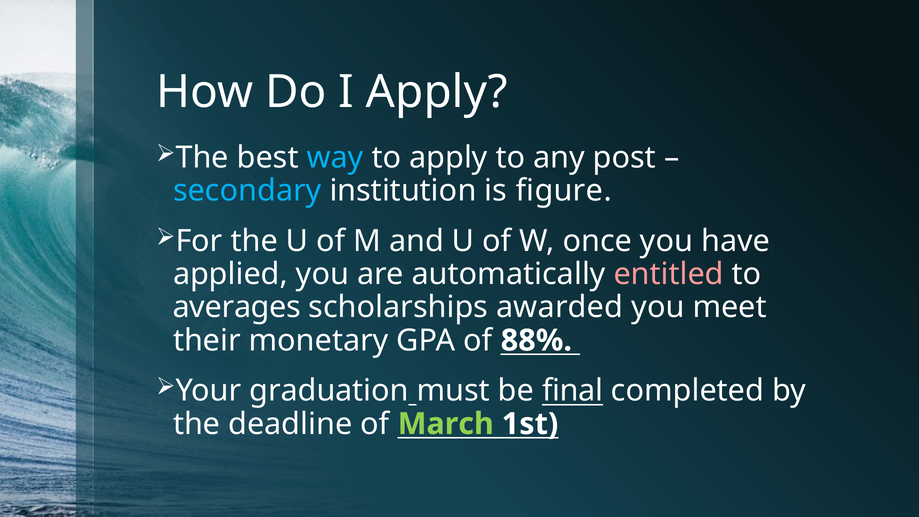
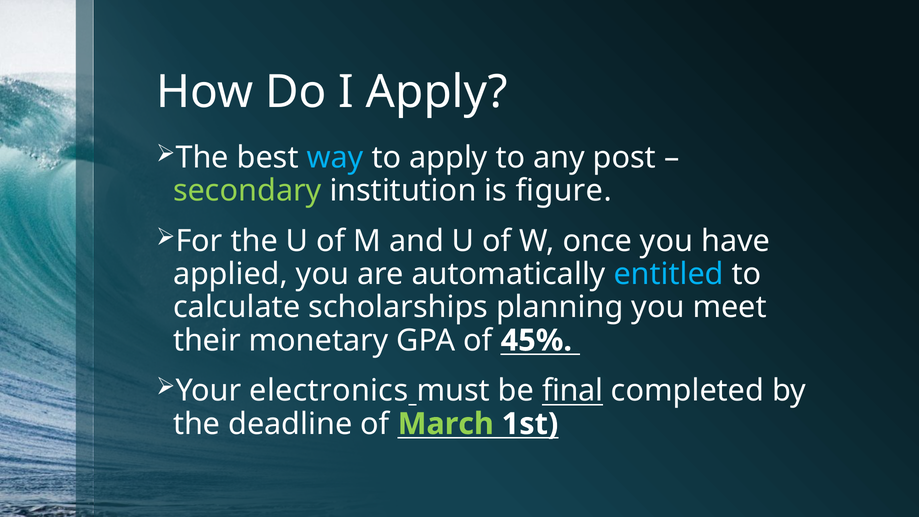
secondary colour: light blue -> light green
entitled colour: pink -> light blue
averages: averages -> calculate
awarded: awarded -> planning
88%: 88% -> 45%
graduation: graduation -> electronics
